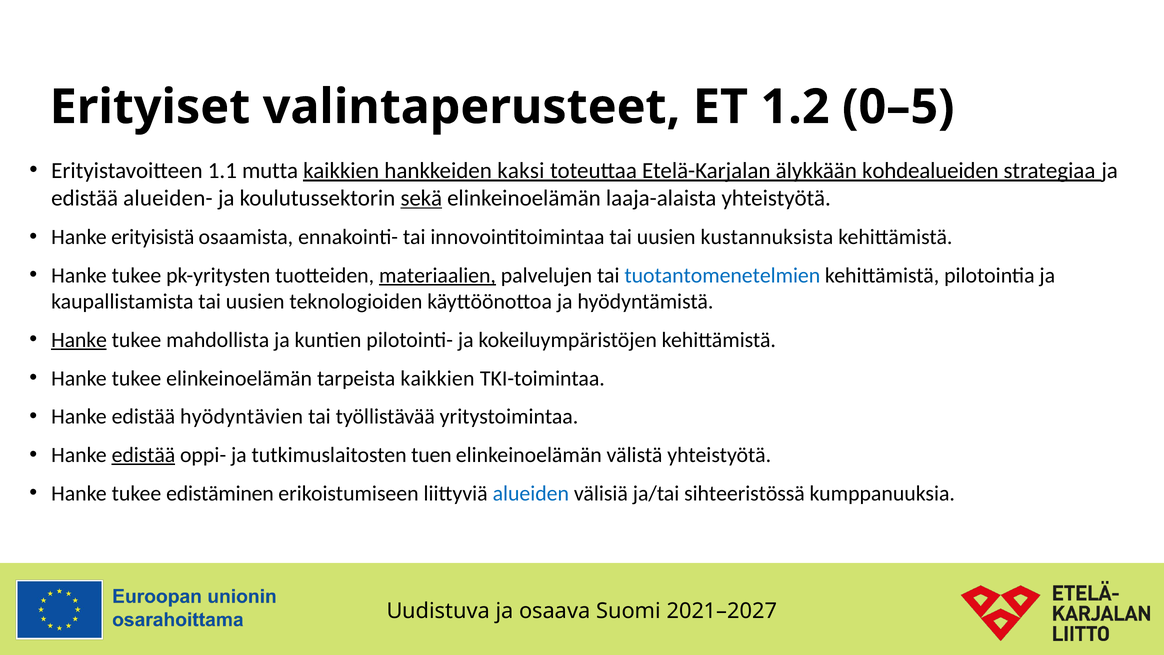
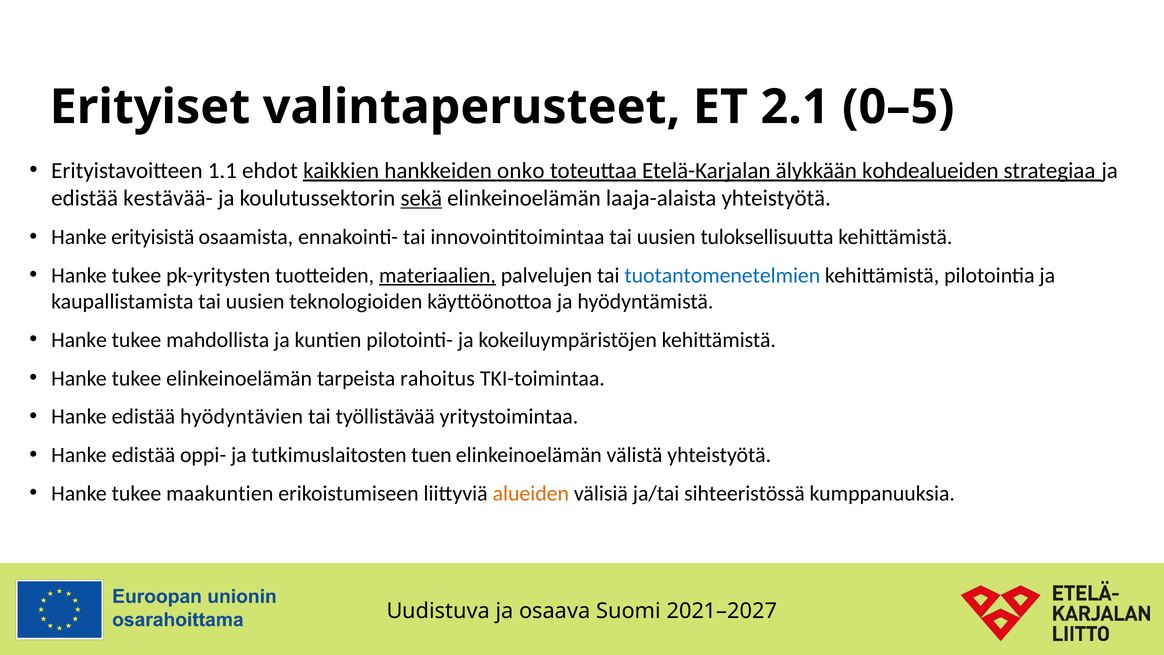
1.2: 1.2 -> 2.1
mutta: mutta -> ehdot
kaksi: kaksi -> onko
alueiden-: alueiden- -> kestävää-
kustannuksista: kustannuksista -> tuloksellisuutta
Hanke at (79, 340) underline: present -> none
tarpeista kaikkien: kaikkien -> rahoitus
edistää at (143, 455) underline: present -> none
edistäminen: edistäminen -> maakuntien
alueiden colour: blue -> orange
